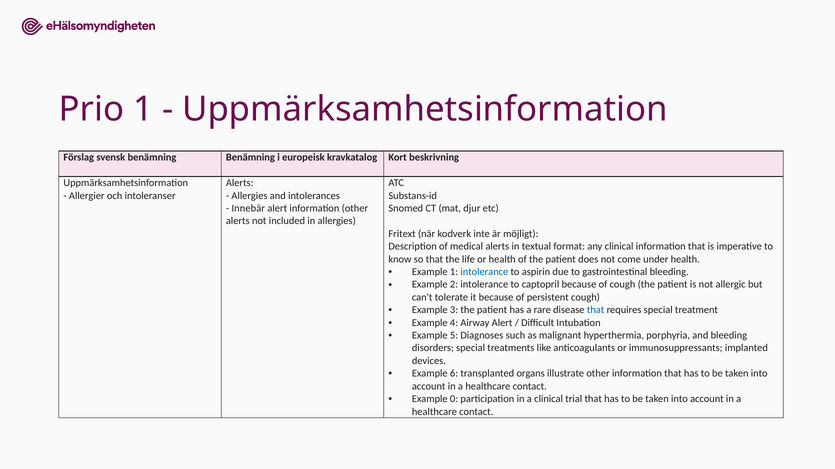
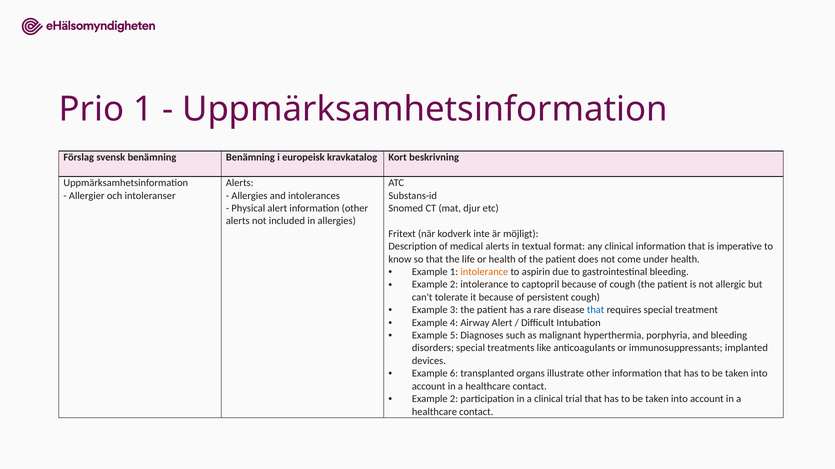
Innebär: Innebär -> Physical
intolerance at (484, 272) colour: blue -> orange
0 at (454, 399): 0 -> 2
